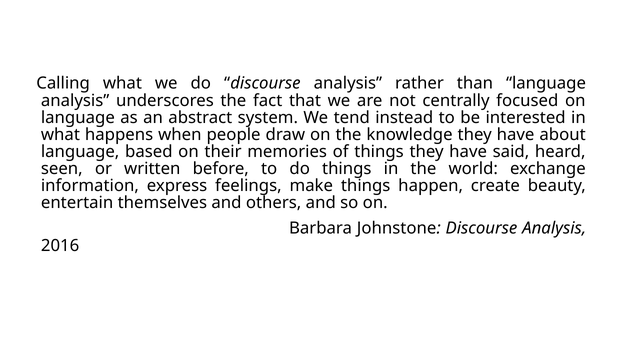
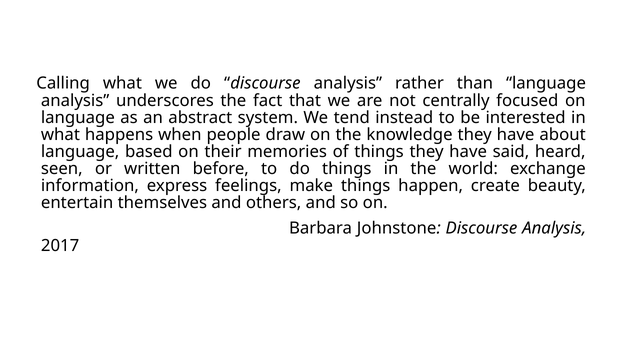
2016: 2016 -> 2017
